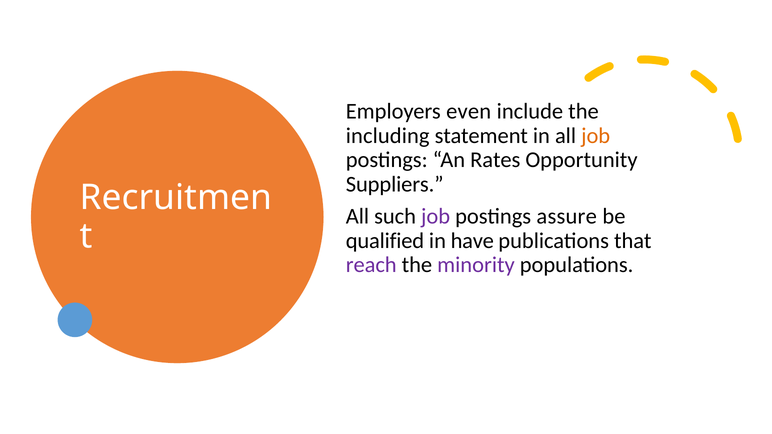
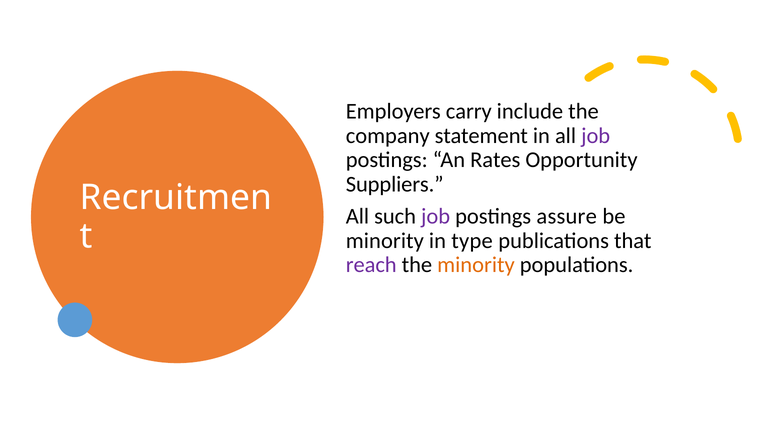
even: even -> carry
including: including -> company
job at (596, 136) colour: orange -> purple
qualified at (385, 241): qualified -> minority
have: have -> type
minority at (476, 265) colour: purple -> orange
